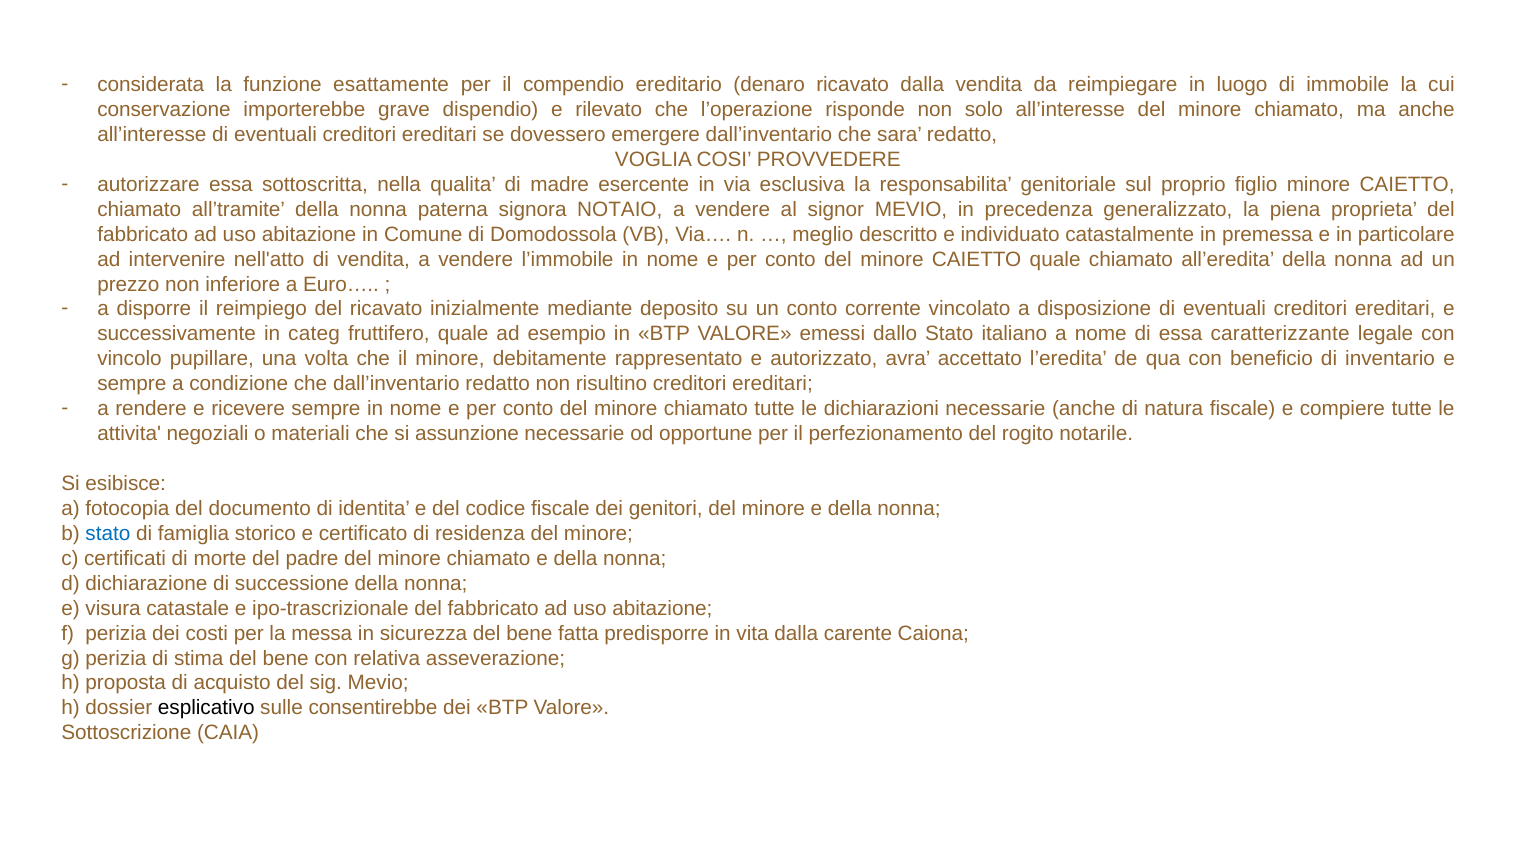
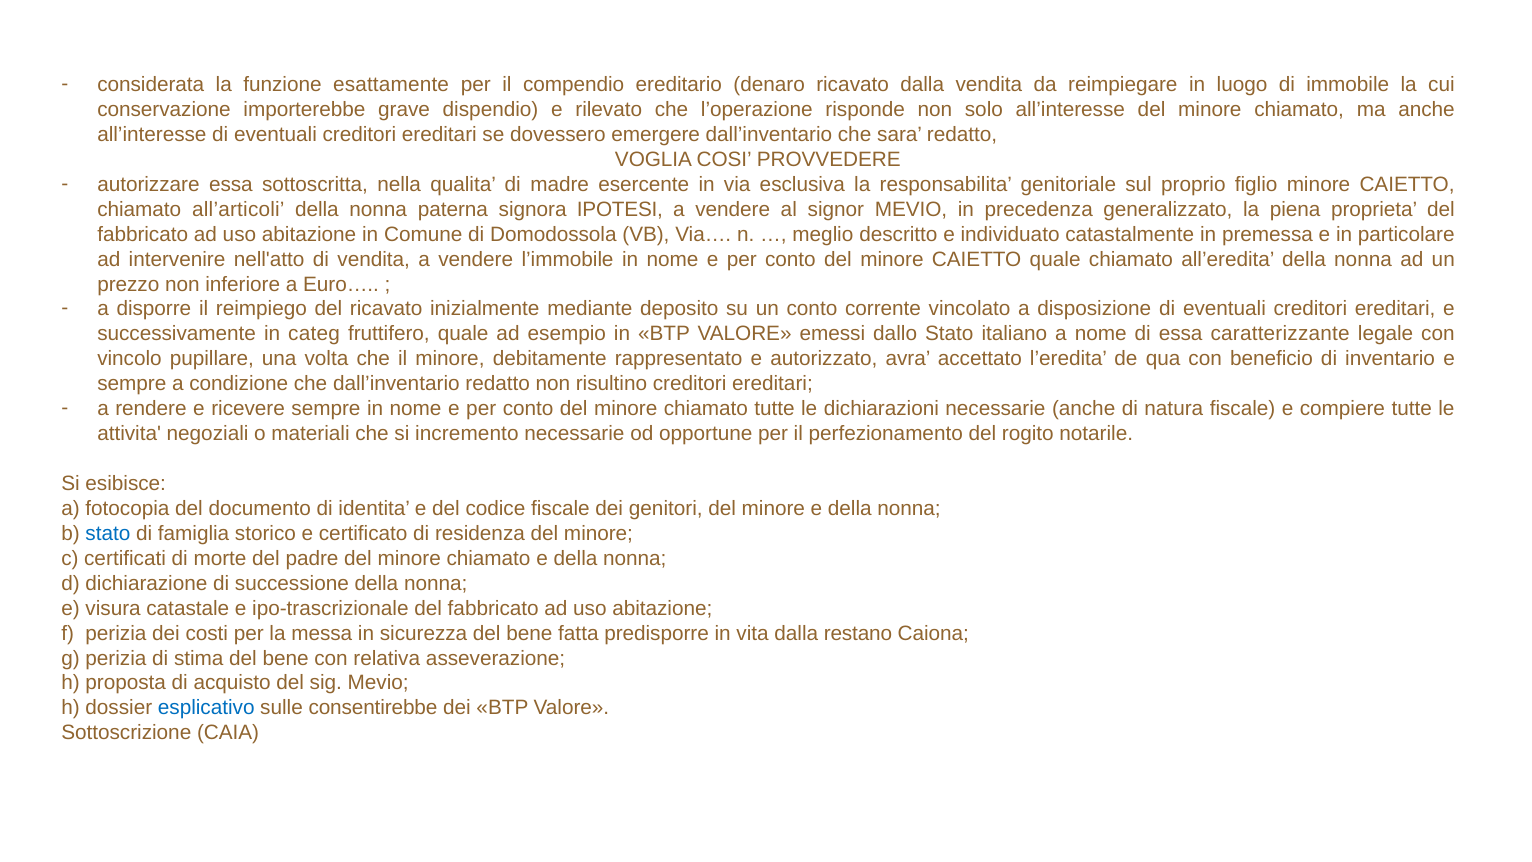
all’tramite: all’tramite -> all’articoli
NOTAIO: NOTAIO -> IPOTESI
assunzione: assunzione -> incremento
carente: carente -> restano
esplicativo colour: black -> blue
